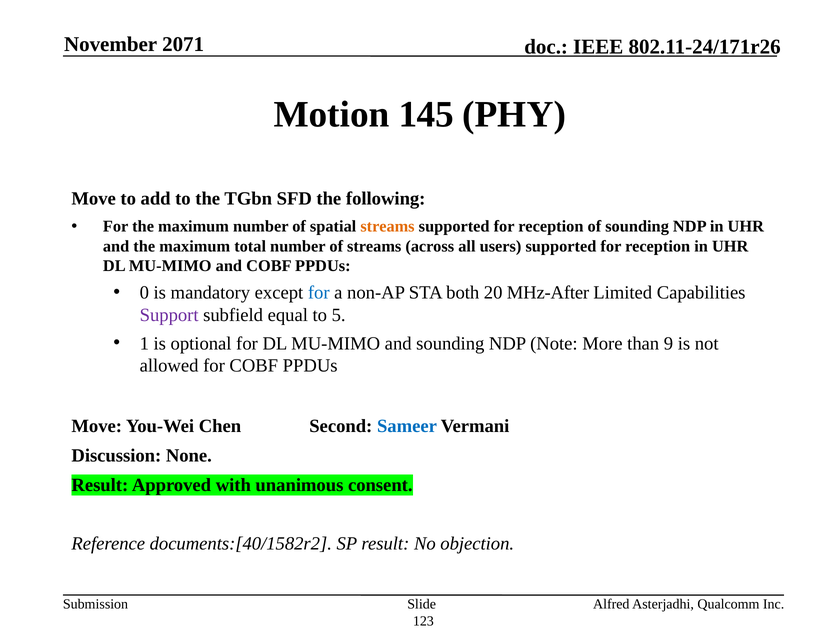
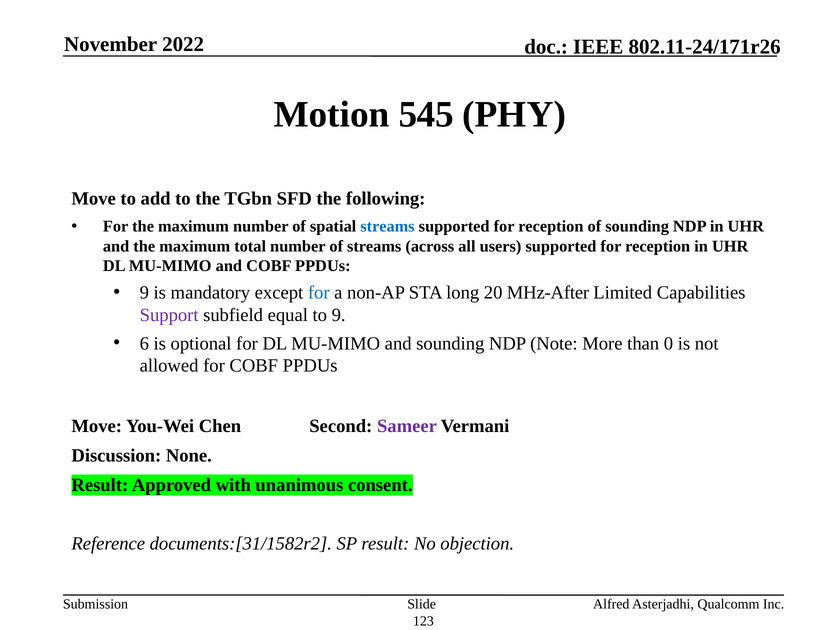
2071: 2071 -> 2022
145: 145 -> 545
streams at (388, 227) colour: orange -> blue
0 at (144, 293): 0 -> 9
both: both -> long
to 5: 5 -> 9
1: 1 -> 6
9: 9 -> 0
Sameer colour: blue -> purple
documents:[40/1582r2: documents:[40/1582r2 -> documents:[31/1582r2
